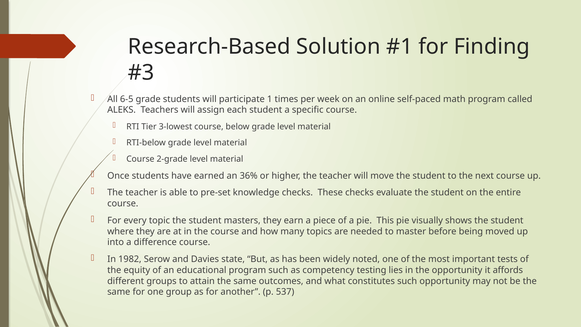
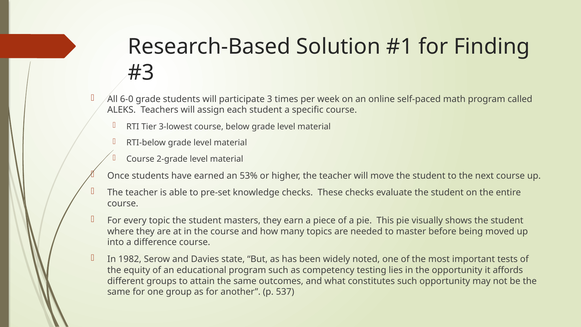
6-5: 6-5 -> 6-0
1: 1 -> 3
36%: 36% -> 53%
